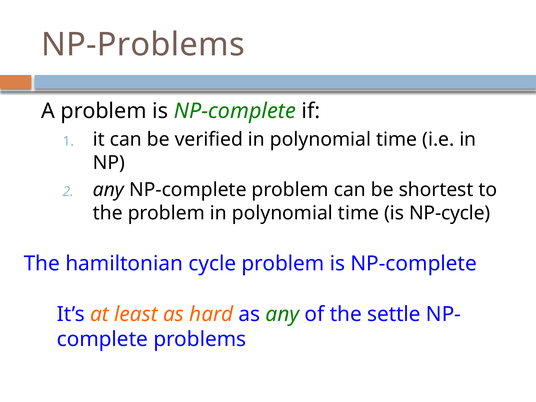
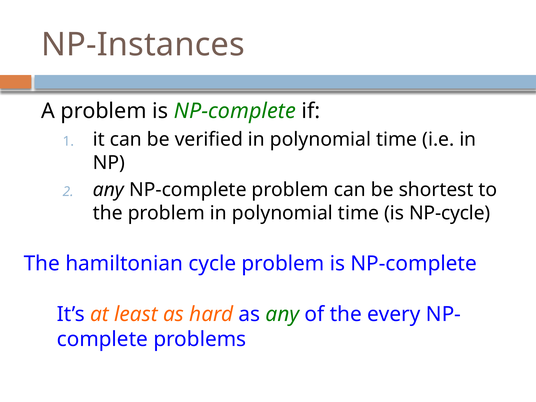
NP-Problems: NP-Problems -> NP-Instances
settle: settle -> every
